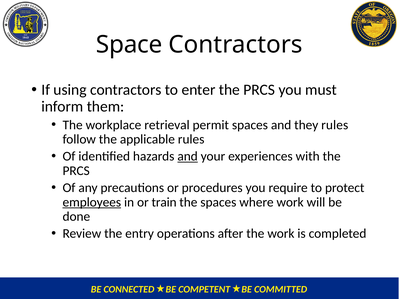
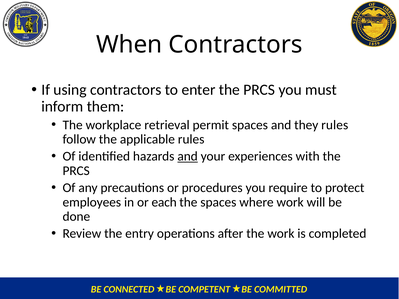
Space: Space -> When
employees underline: present -> none
train: train -> each
